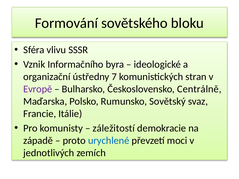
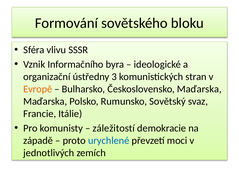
7: 7 -> 3
Evropě colour: purple -> orange
Československo Centrálně: Centrálně -> Maďarska
